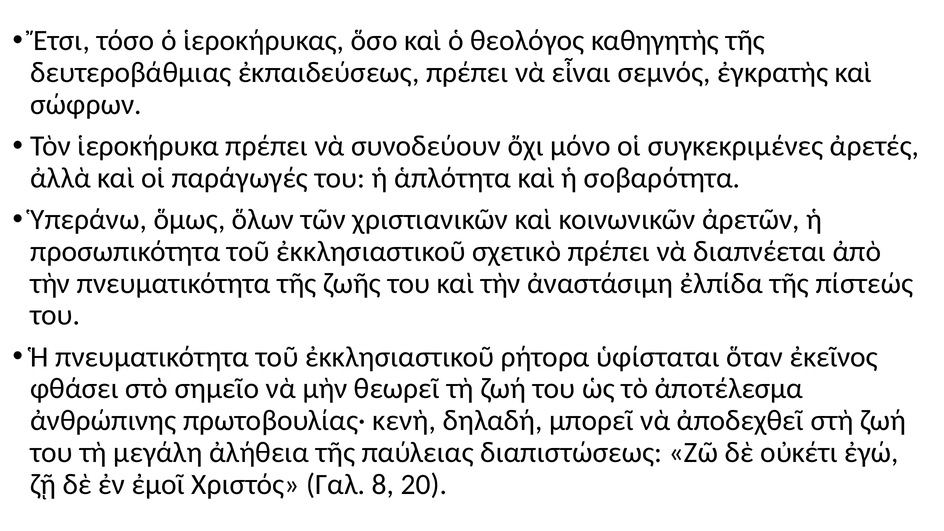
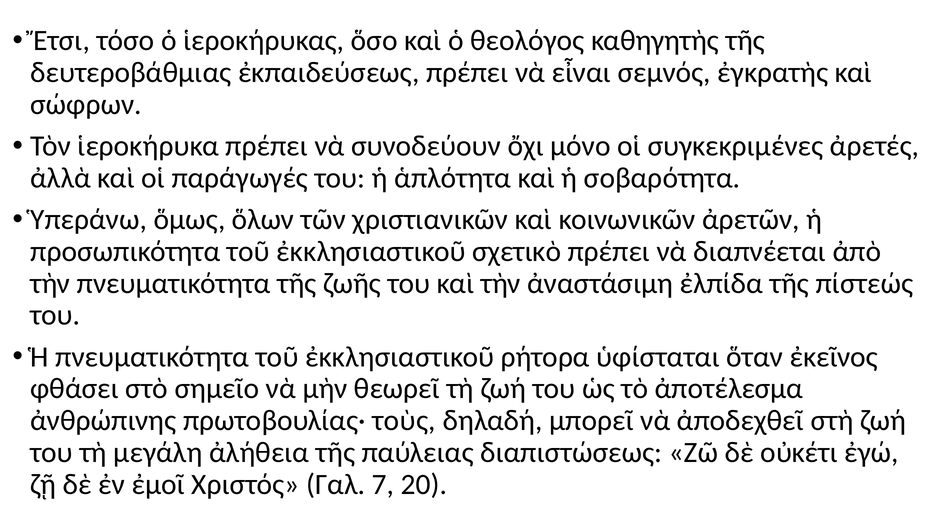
κενὴ: κενὴ -> τοὺς
8: 8 -> 7
